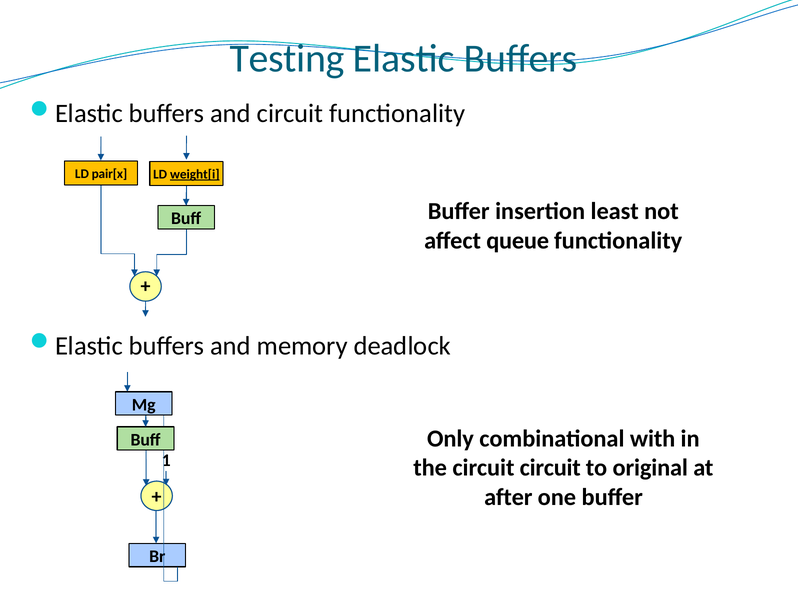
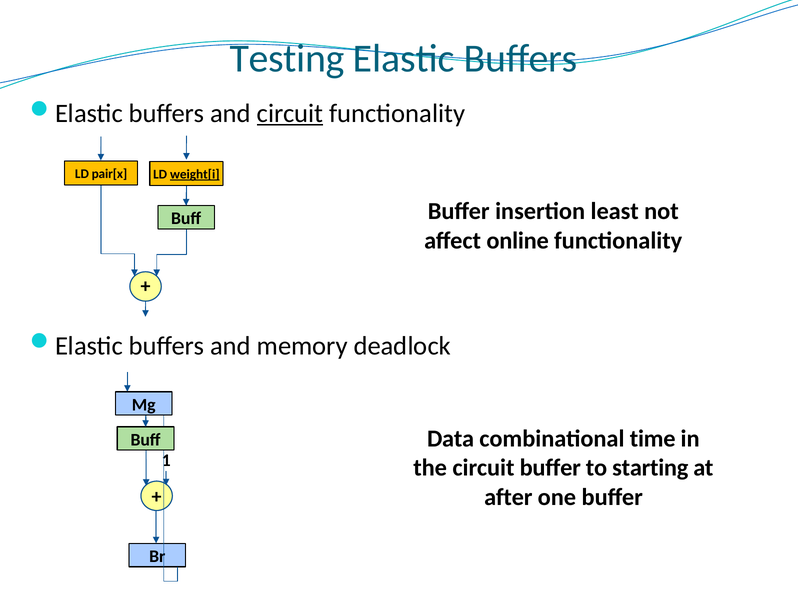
circuit at (290, 114) underline: none -> present
queue: queue -> online
Only: Only -> Data
with: with -> time
circuit circuit: circuit -> buffer
original: original -> starting
